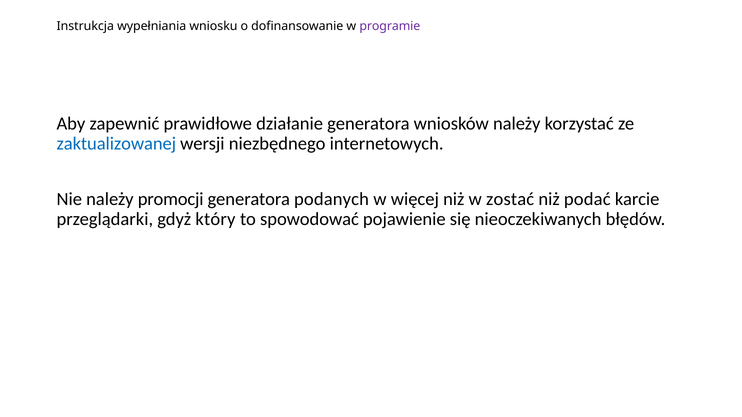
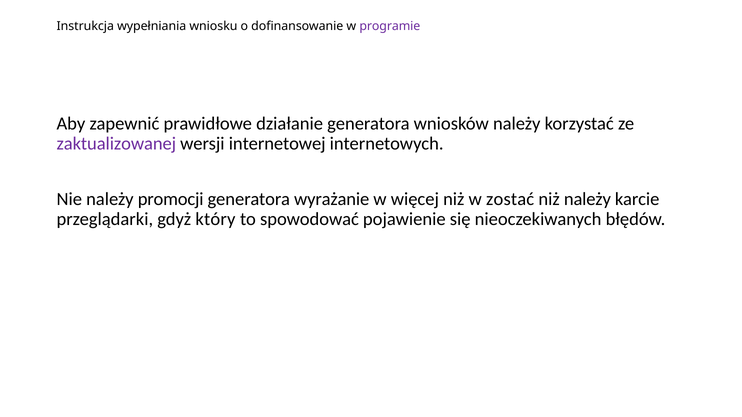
zaktualizowanej colour: blue -> purple
niezbędnego: niezbędnego -> internetowej
podanych: podanych -> wyrażanie
niż podać: podać -> należy
